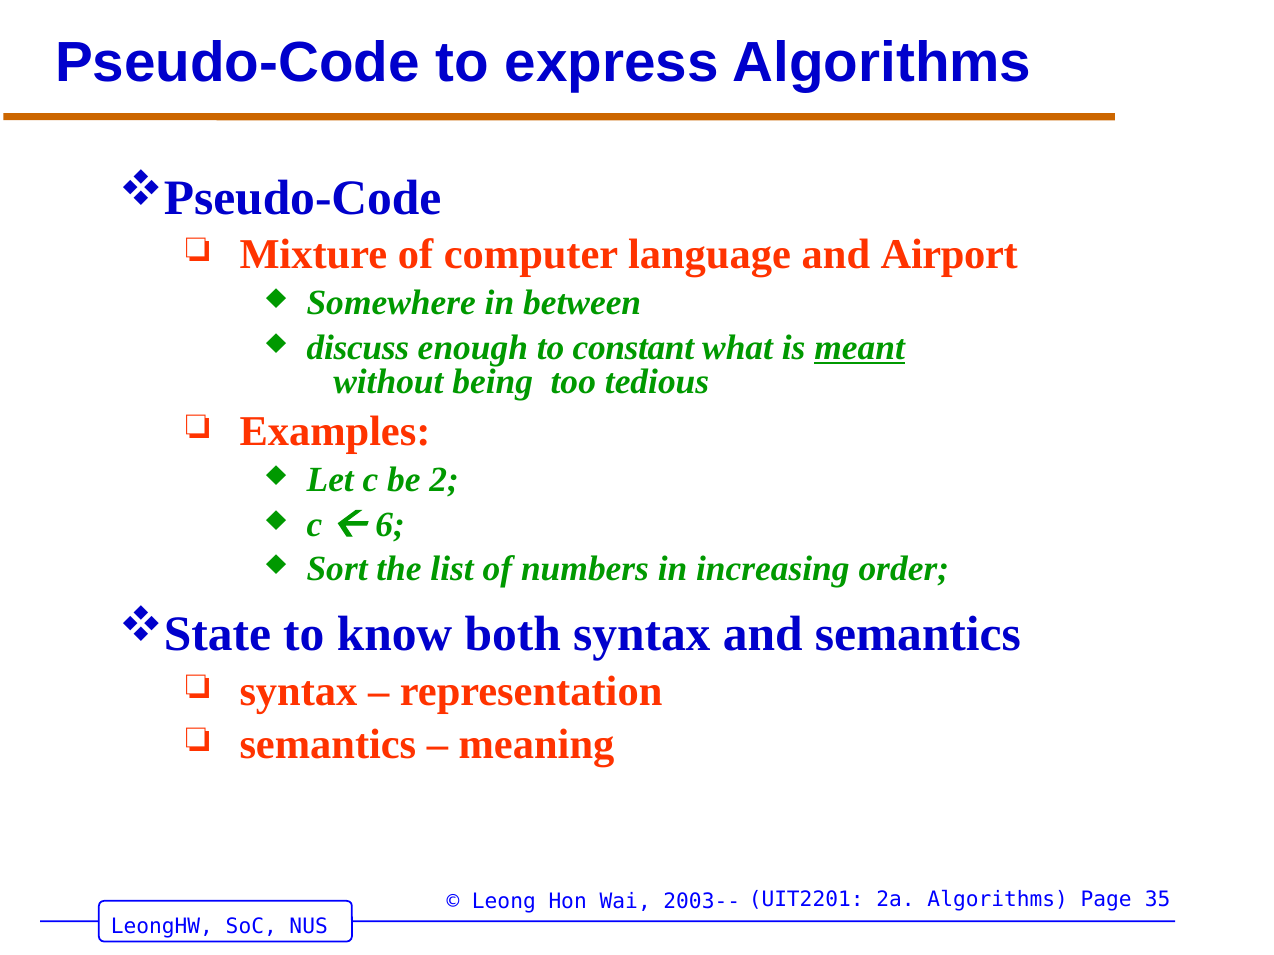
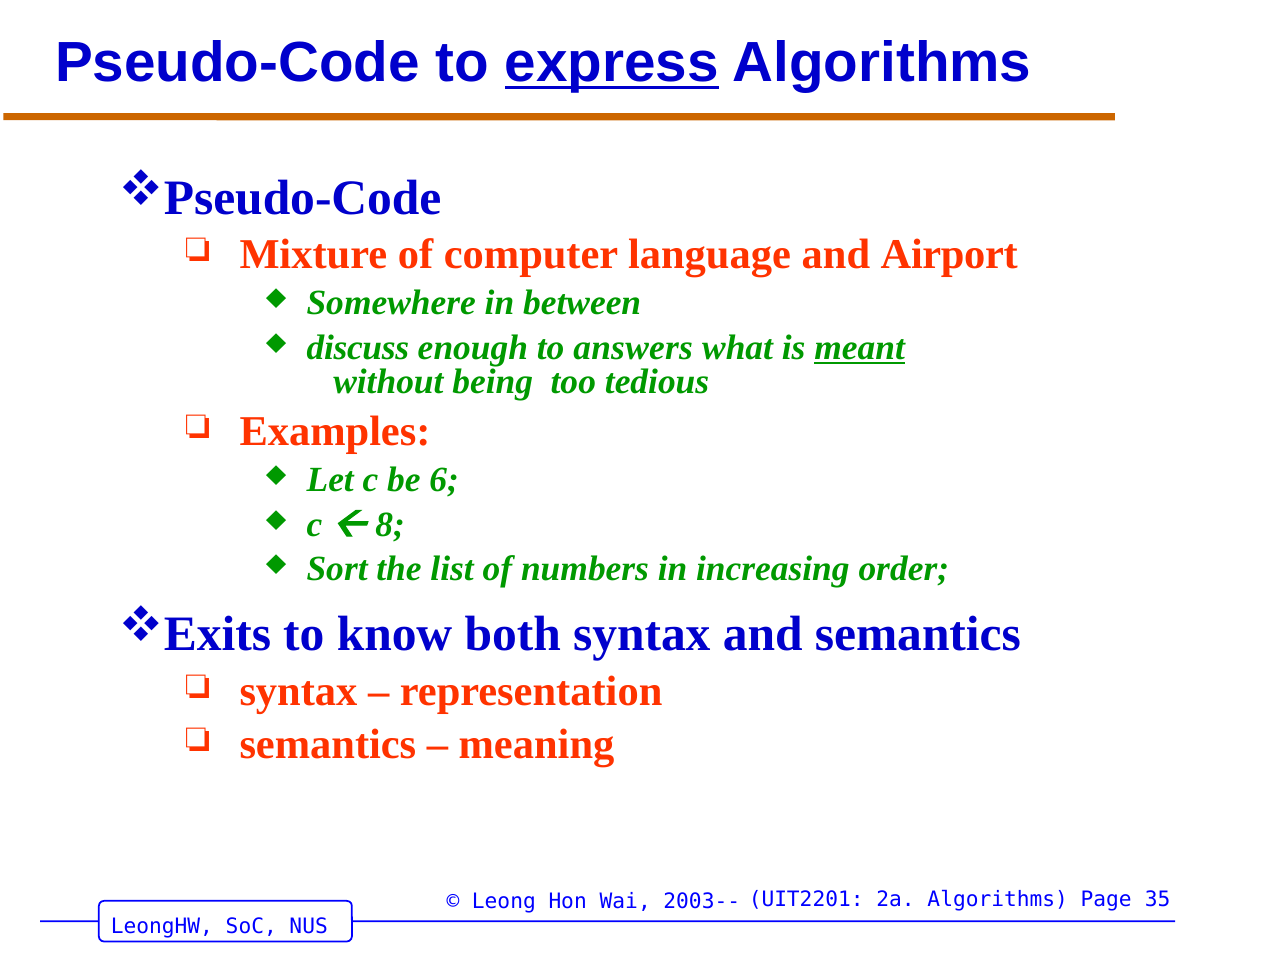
express underline: none -> present
constant: constant -> answers
2: 2 -> 6
6: 6 -> 8
State: State -> Exits
